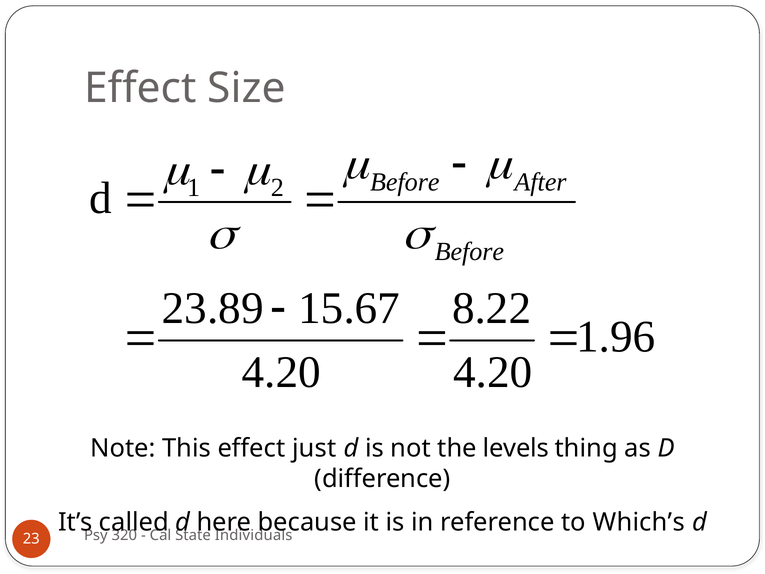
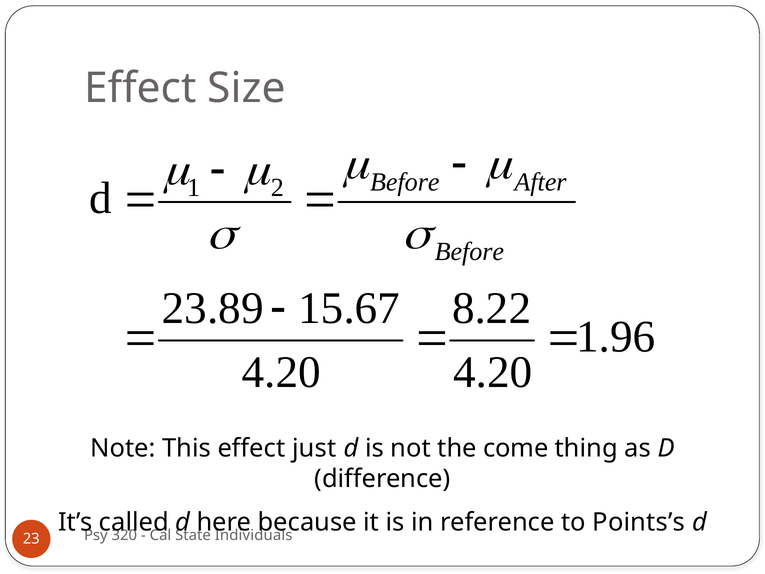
levels: levels -> come
Which’s: Which’s -> Points’s
